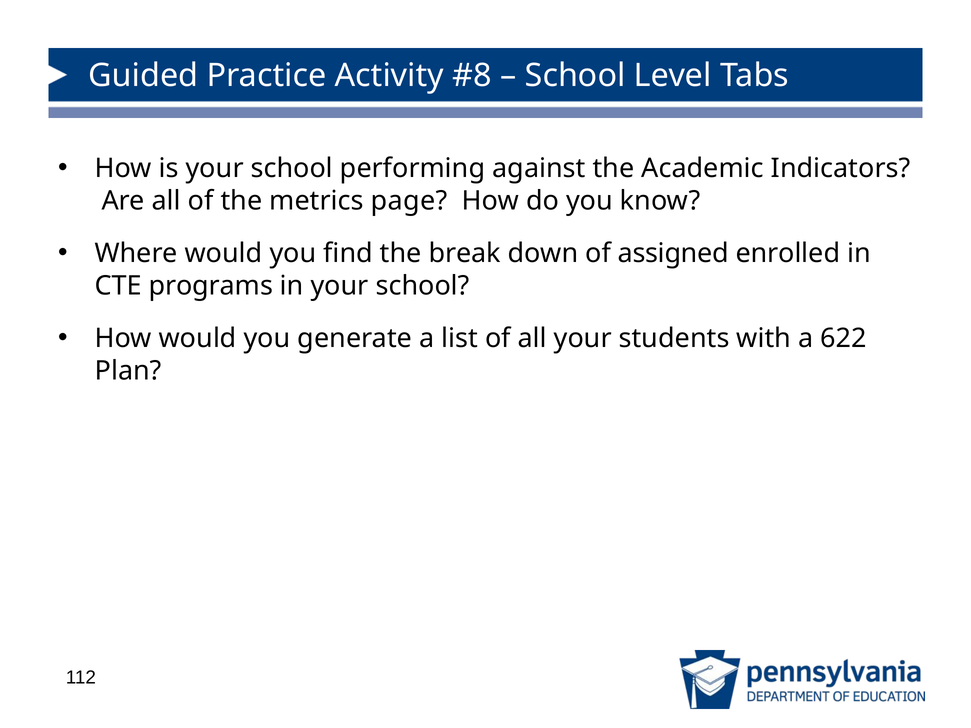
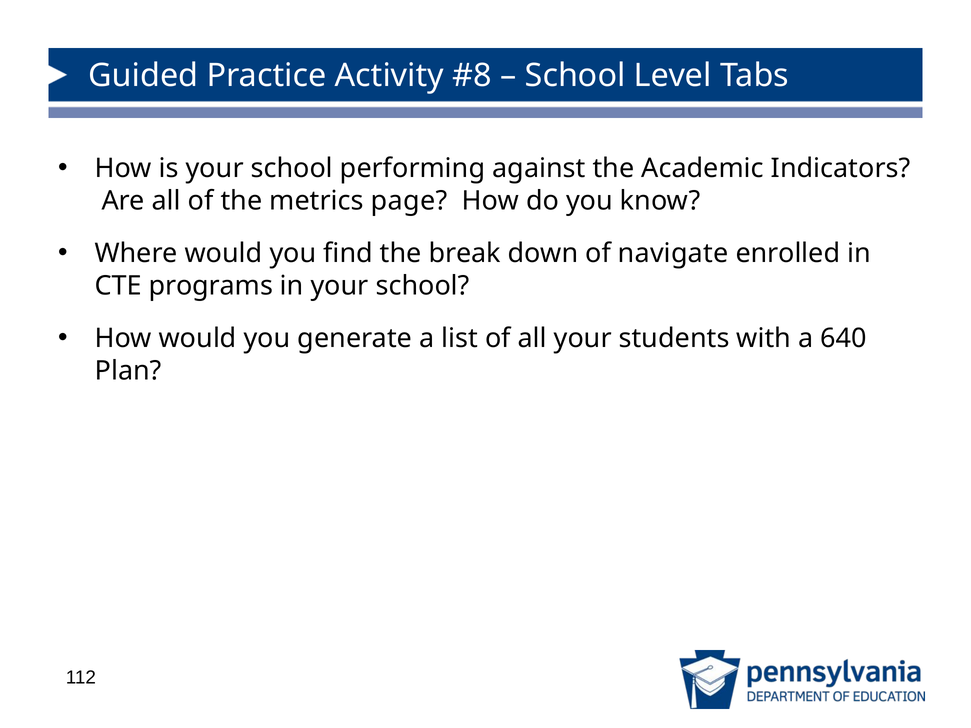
assigned: assigned -> navigate
622: 622 -> 640
